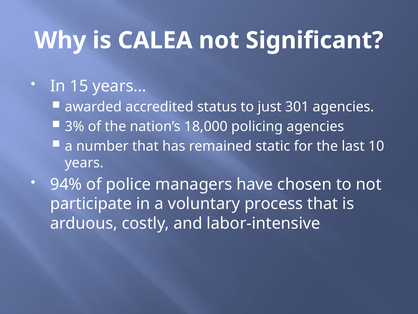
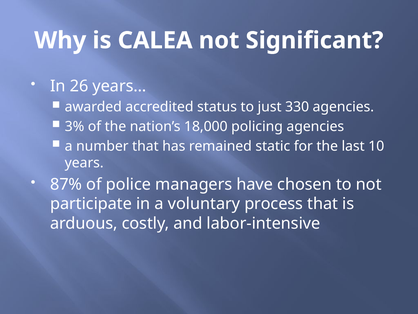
15: 15 -> 26
301: 301 -> 330
94%: 94% -> 87%
